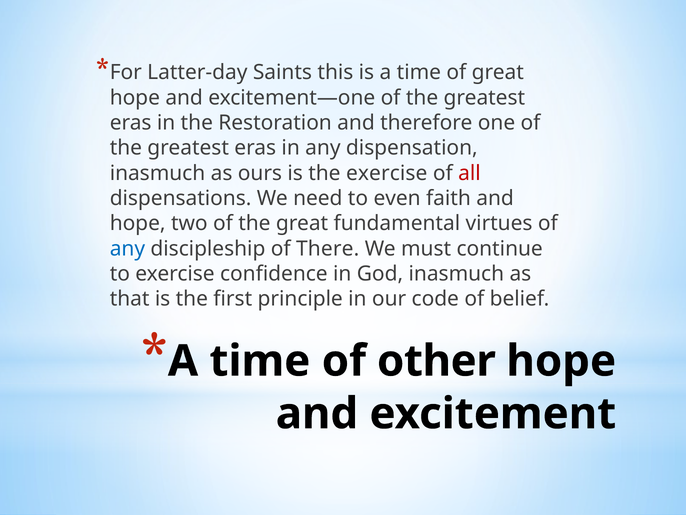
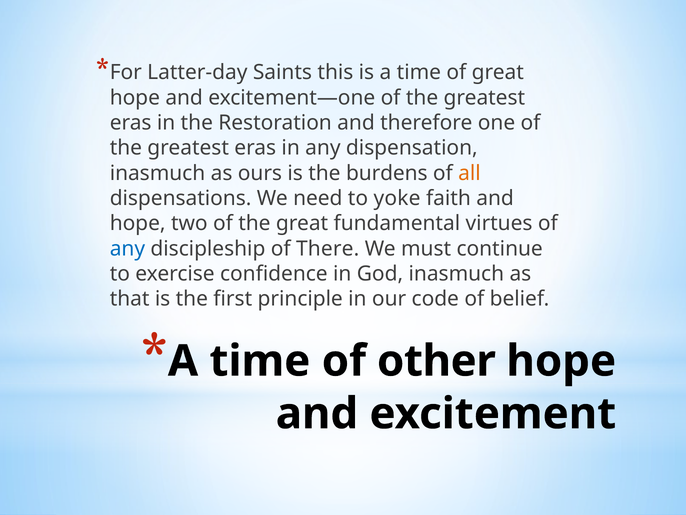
the exercise: exercise -> burdens
all colour: red -> orange
even: even -> yoke
